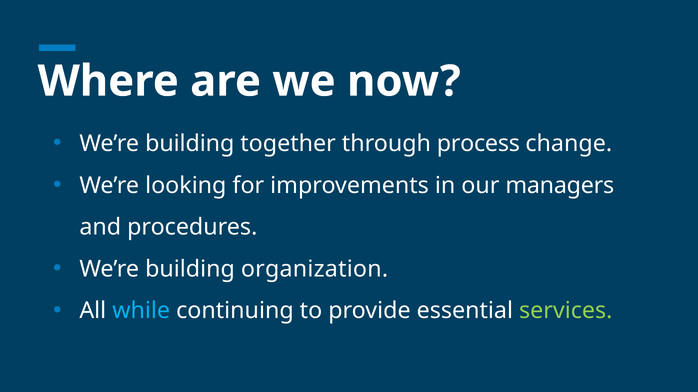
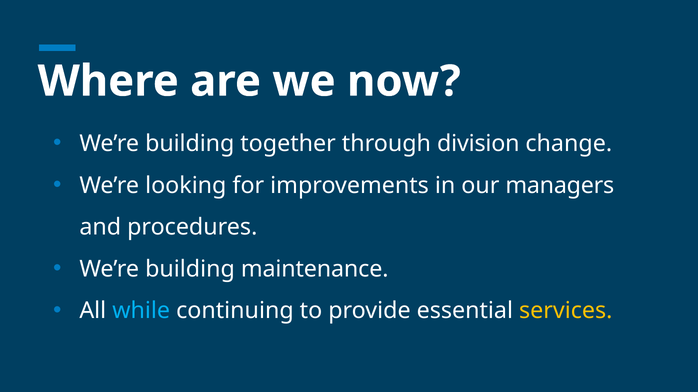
process: process -> division
organization: organization -> maintenance
services colour: light green -> yellow
